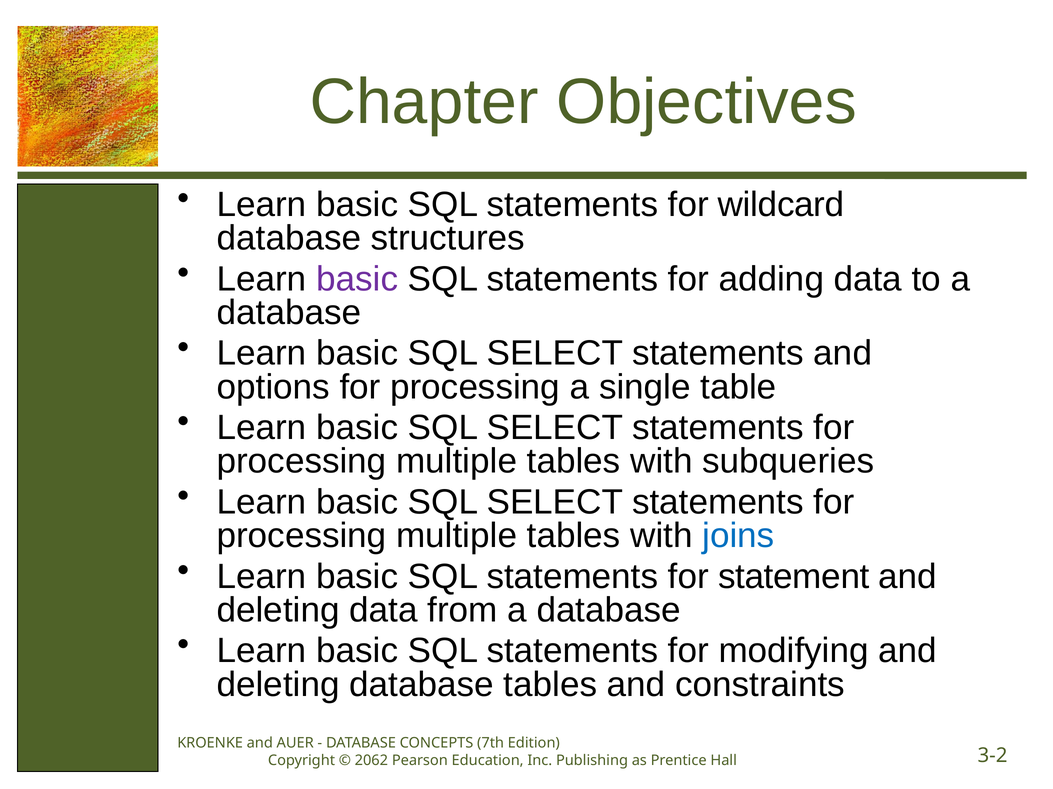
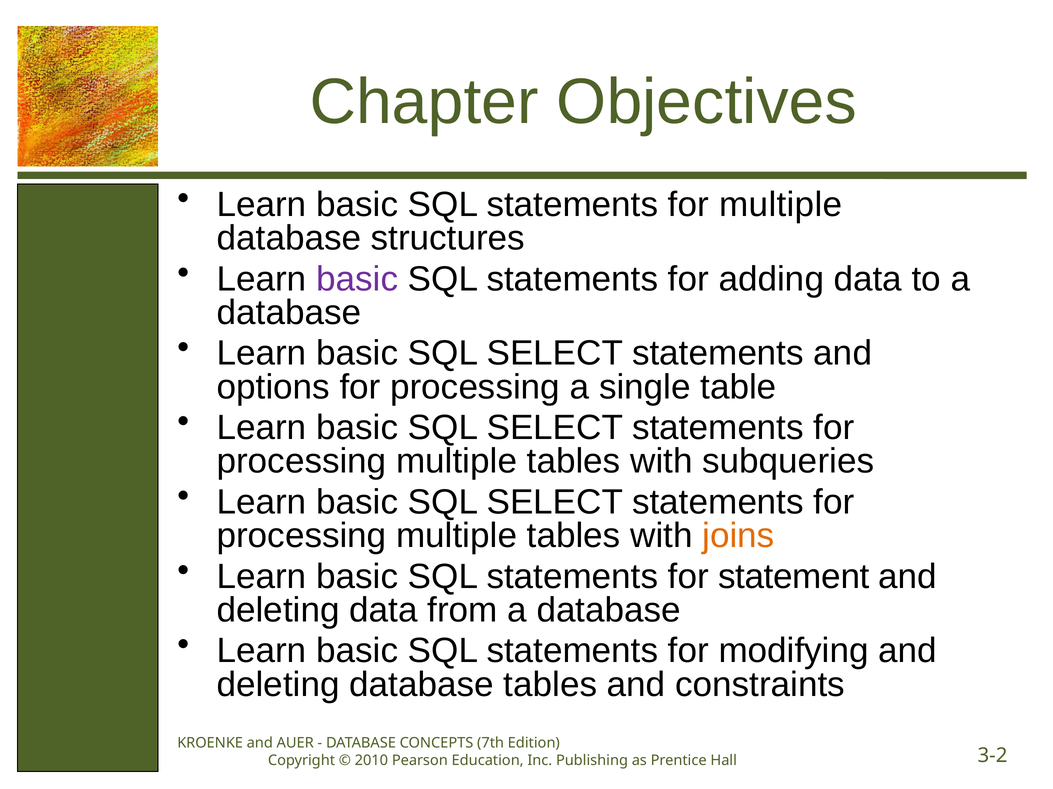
for wildcard: wildcard -> multiple
joins colour: blue -> orange
2062: 2062 -> 2010
